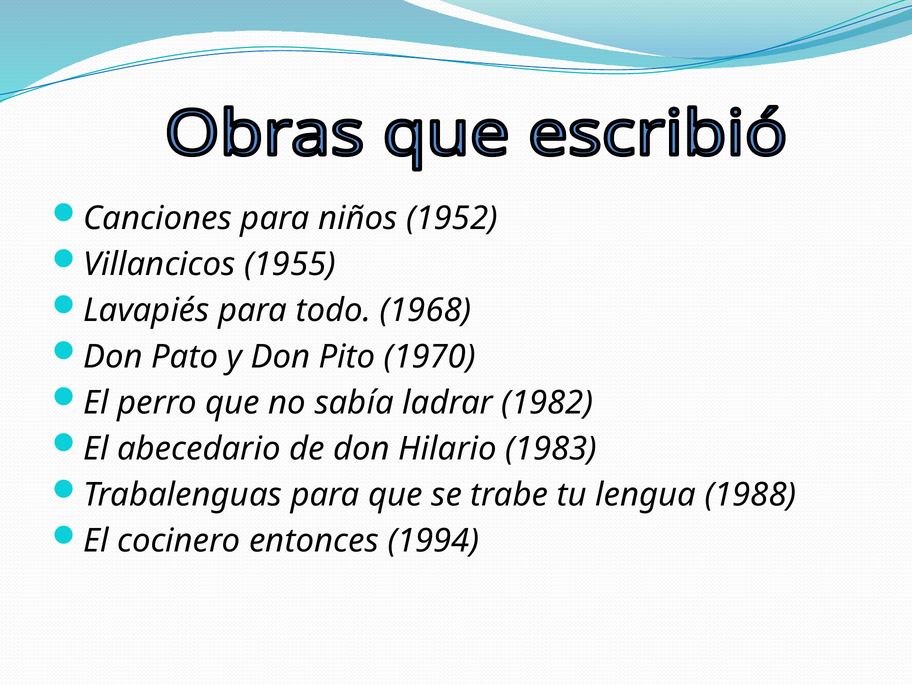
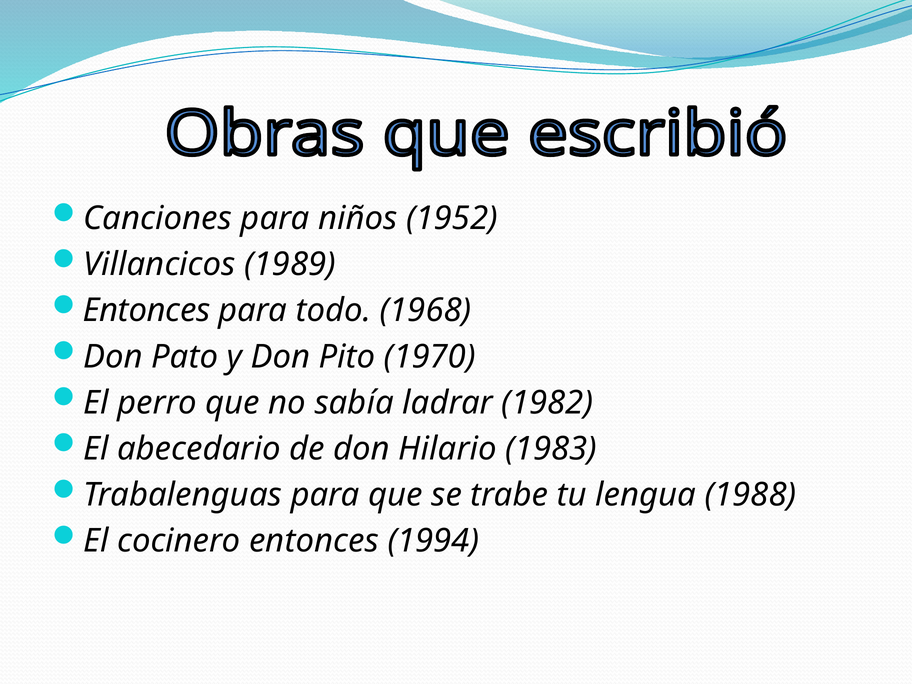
1955: 1955 -> 1989
Lavapiés at (146, 311): Lavapiés -> Entonces
